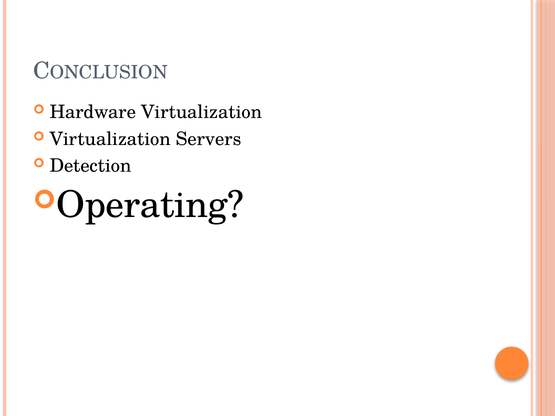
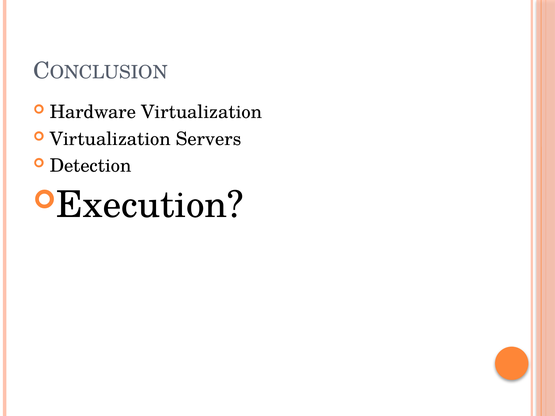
Operating: Operating -> Execution
